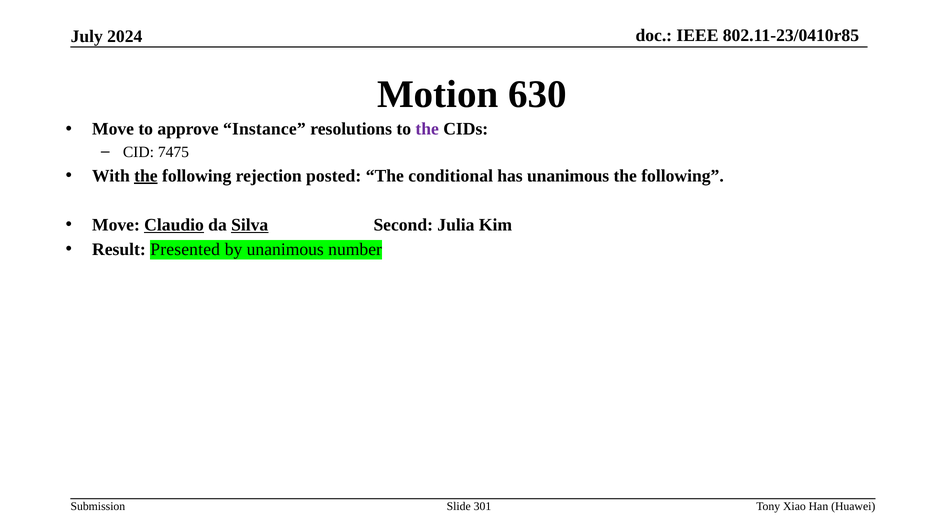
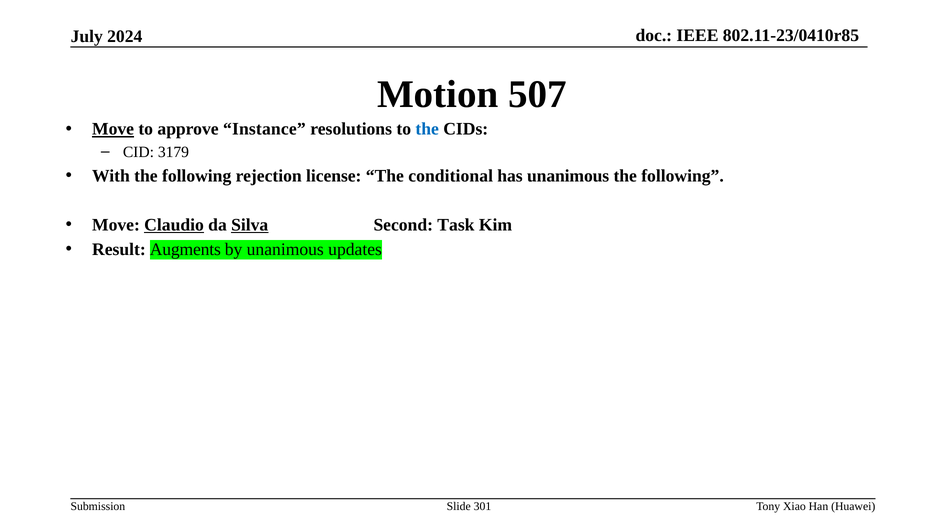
630: 630 -> 507
Move at (113, 129) underline: none -> present
the at (427, 129) colour: purple -> blue
7475: 7475 -> 3179
the at (146, 176) underline: present -> none
posted: posted -> license
Julia: Julia -> Task
Presented: Presented -> Augments
number: number -> updates
